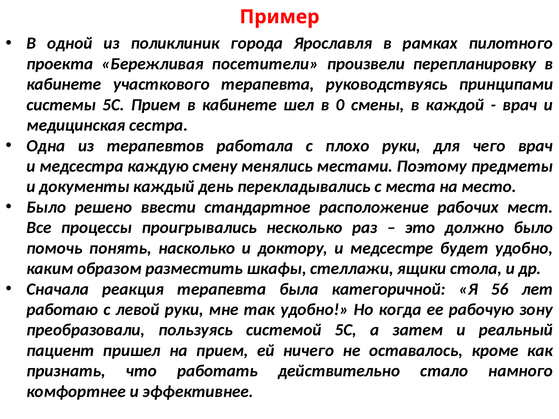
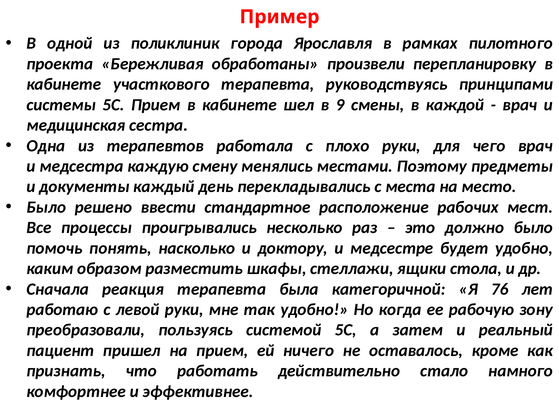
посетители: посетители -> обработаны
0: 0 -> 9
56: 56 -> 76
